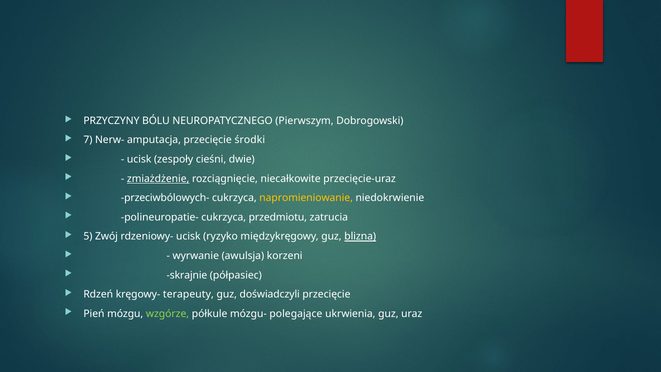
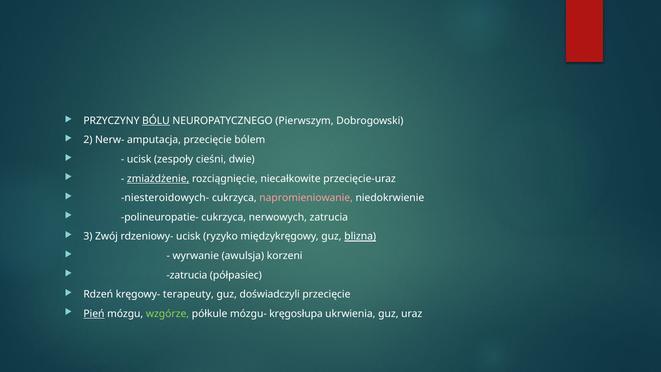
BÓLU underline: none -> present
7: 7 -> 2
środki: środki -> bólem
przeciwbólowych-: przeciwbólowych- -> niesteroidowych-
napromieniowanie colour: yellow -> pink
przedmiotu: przedmiotu -> nerwowych
5: 5 -> 3
skrajnie at (187, 275): skrajnie -> zatrucia
Pień underline: none -> present
polegające: polegające -> kręgosłupa
